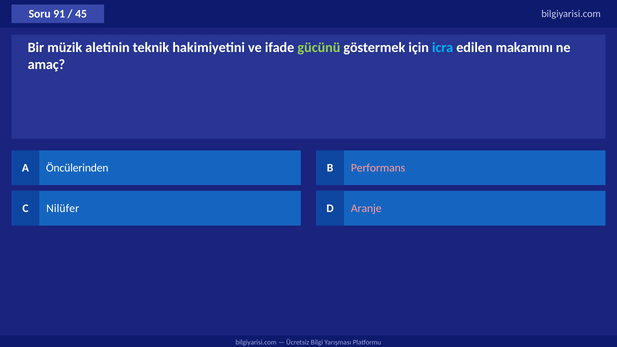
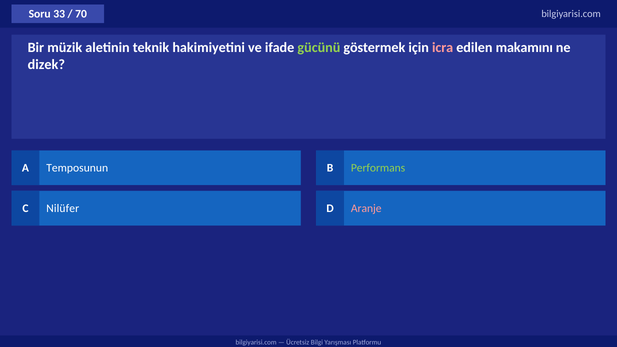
91: 91 -> 33
45: 45 -> 70
icra colour: light blue -> pink
amaç: amaç -> dizek
Öncülerinden: Öncülerinden -> Temposunun
Performans colour: pink -> light green
